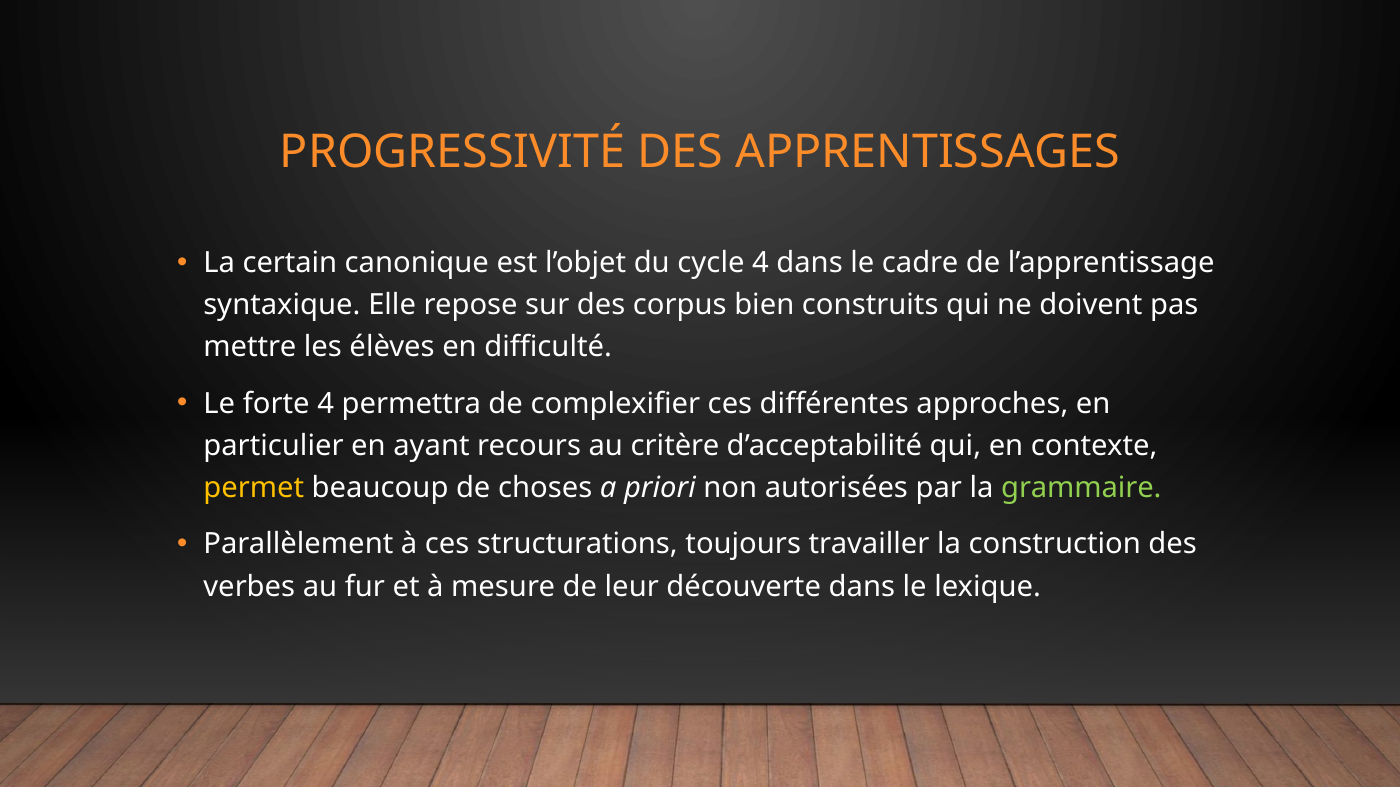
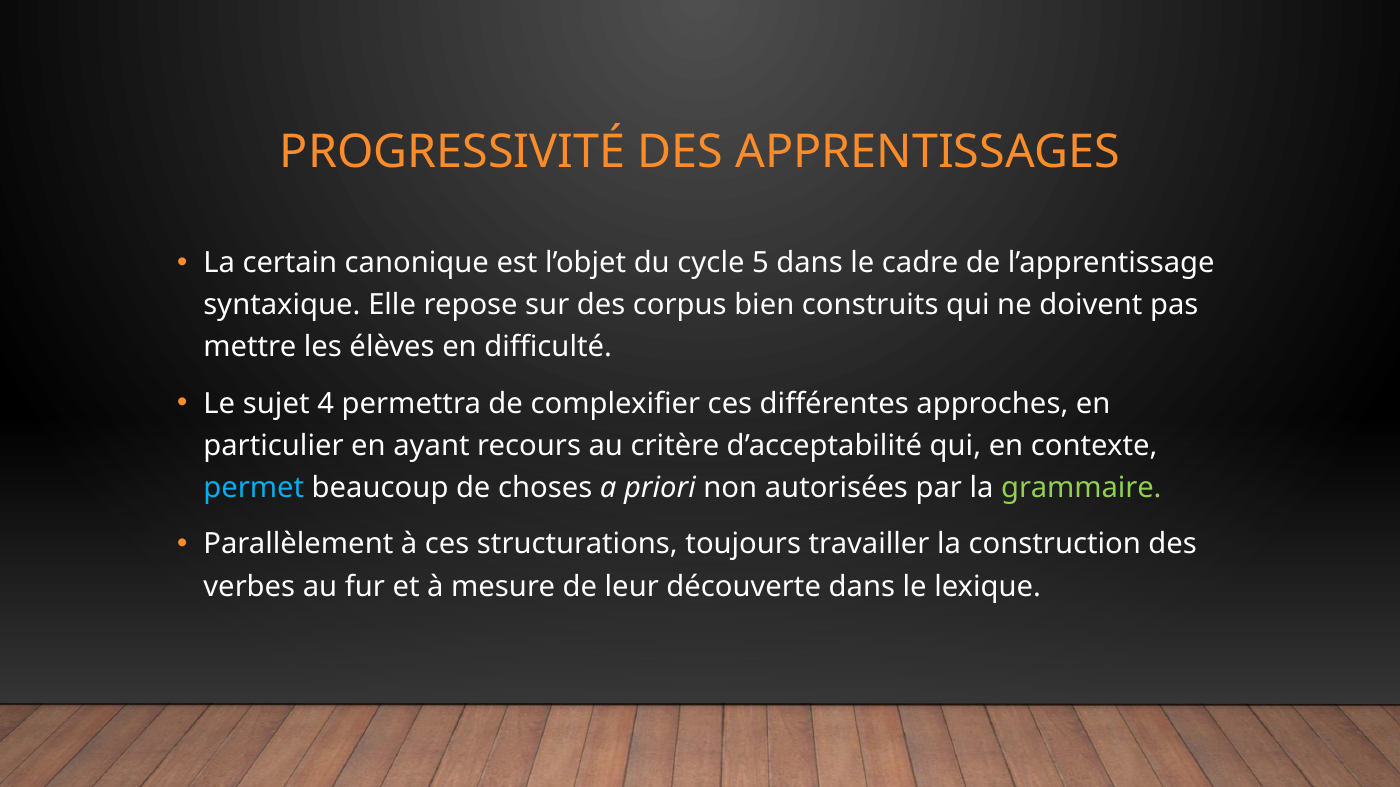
cycle 4: 4 -> 5
forte: forte -> sujet
permet colour: yellow -> light blue
